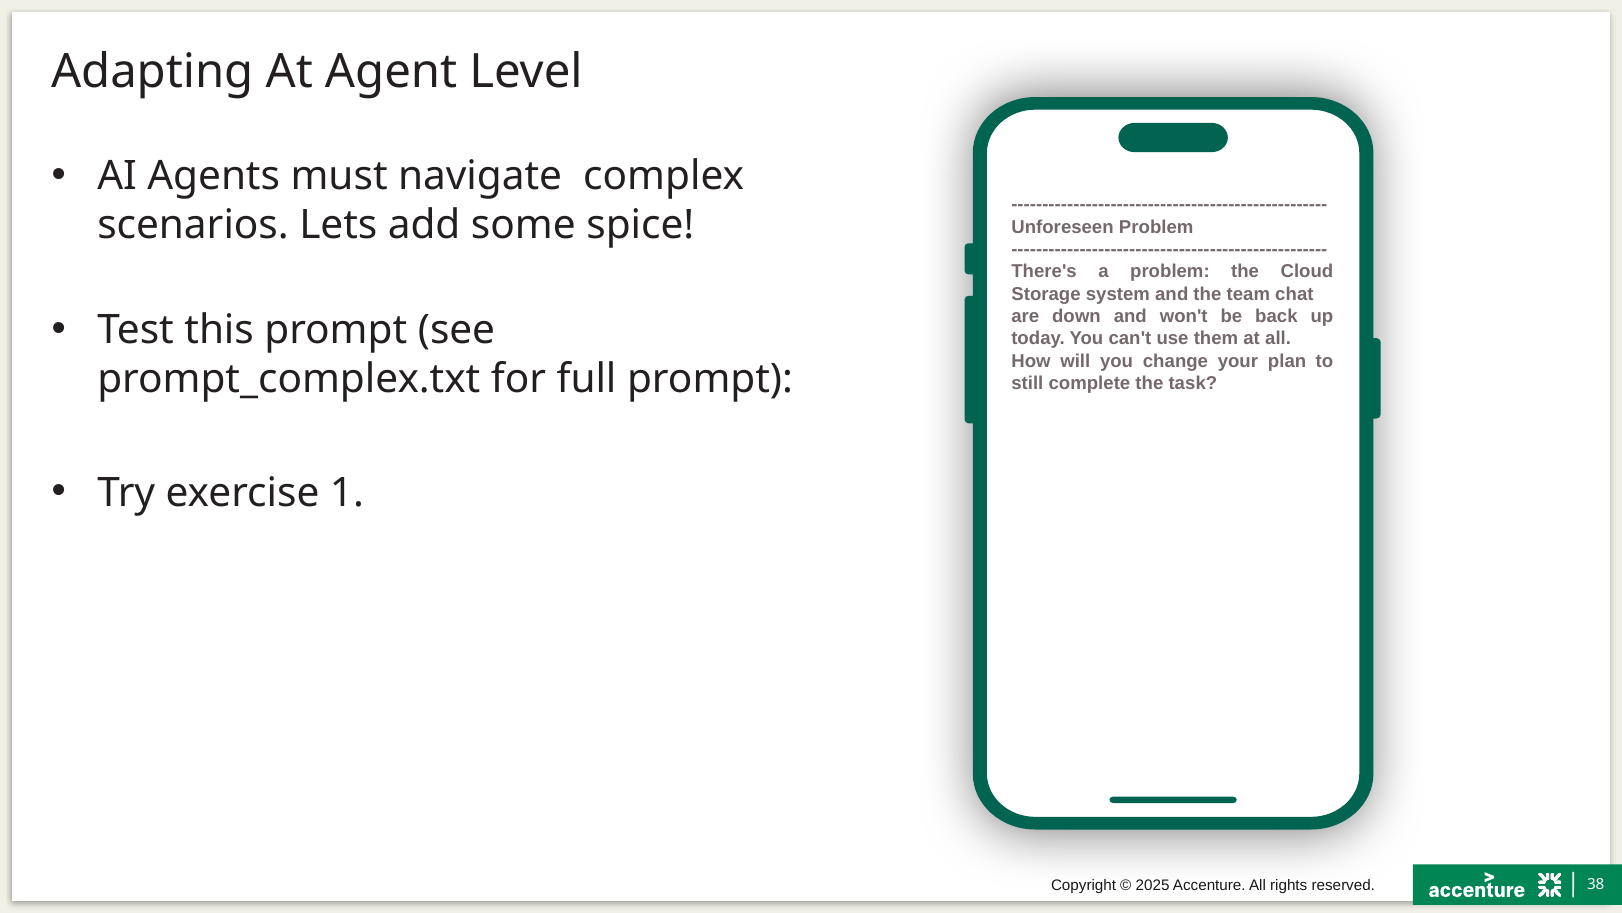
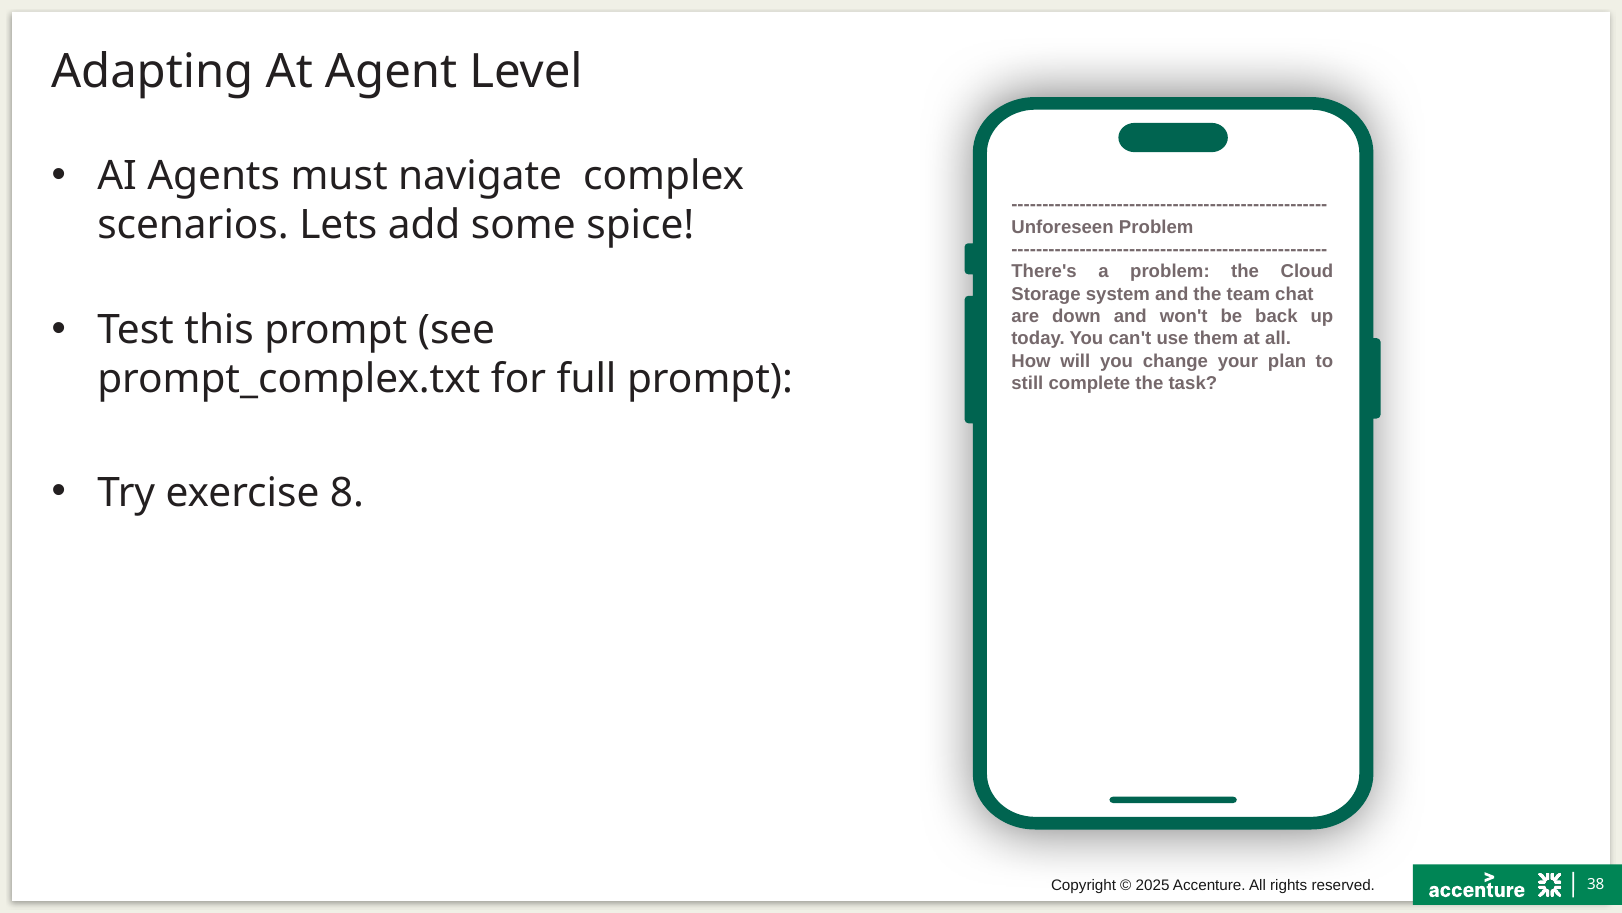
1: 1 -> 8
